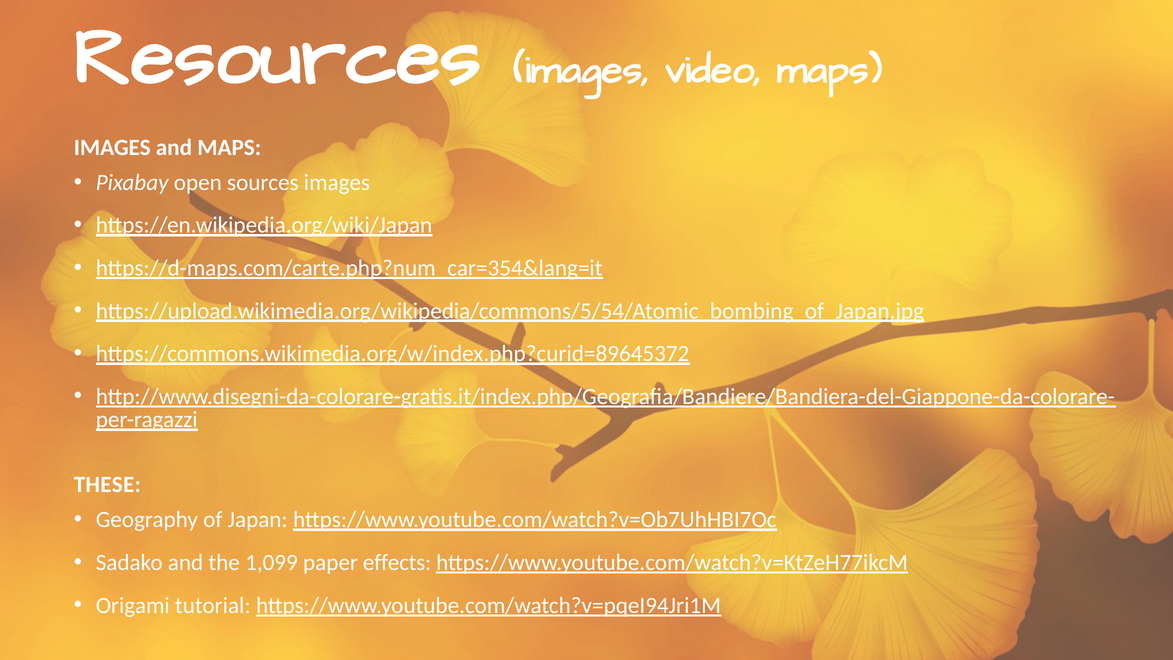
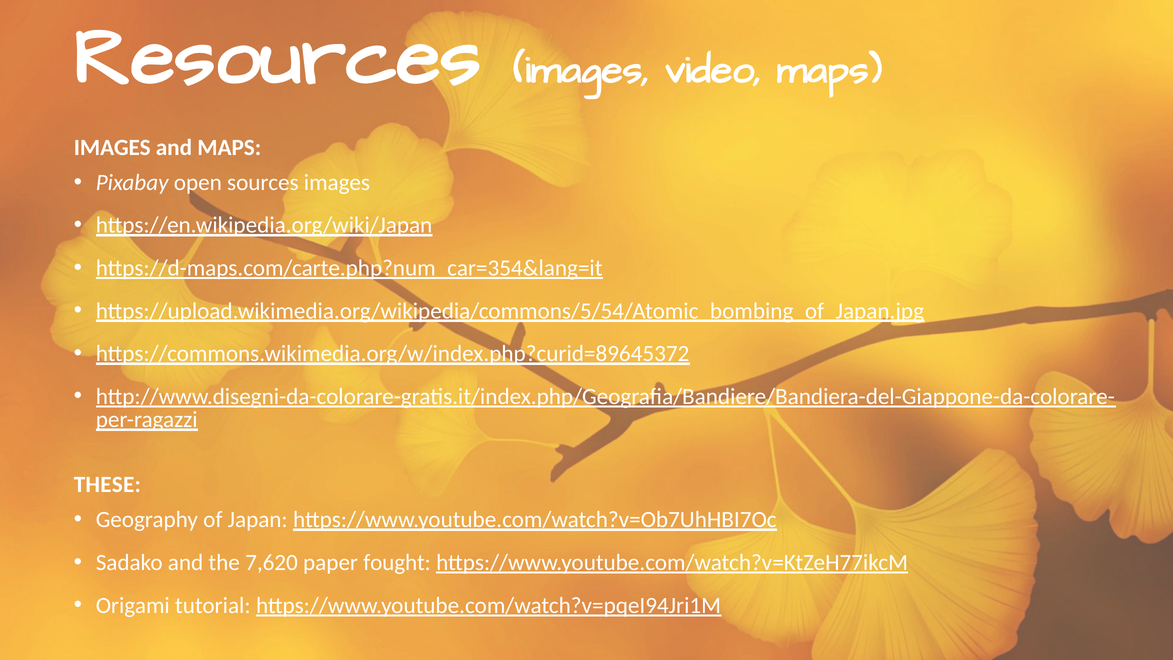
1,099: 1,099 -> 7,620
effects: effects -> fought
